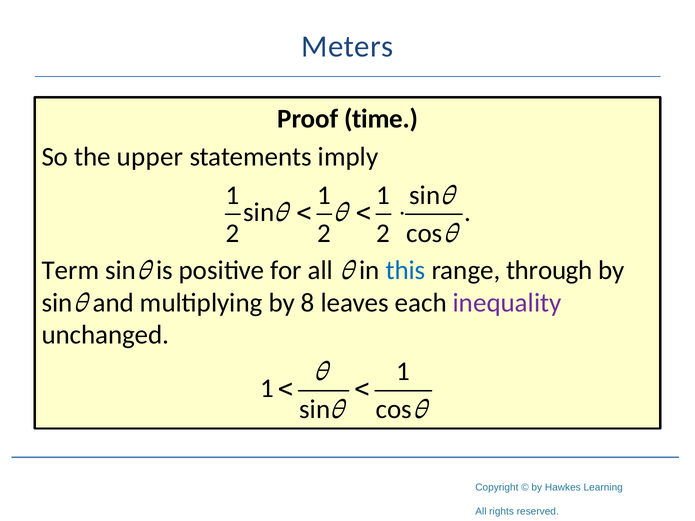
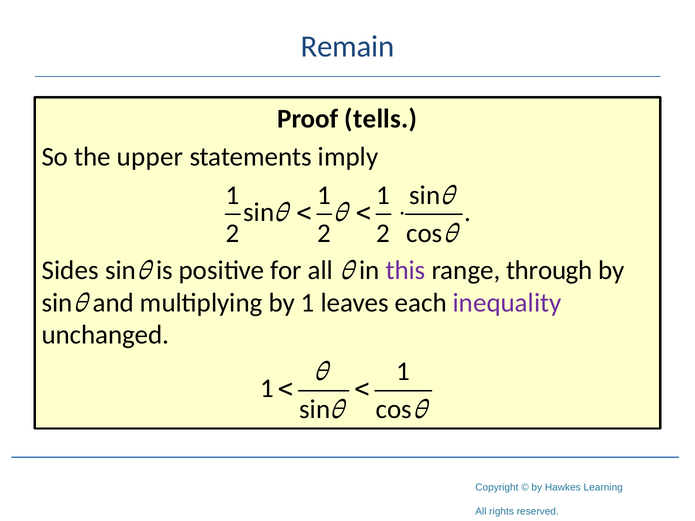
Meters: Meters -> Remain
time: time -> tells
Term: Term -> Sides
this colour: blue -> purple
by 8: 8 -> 1
